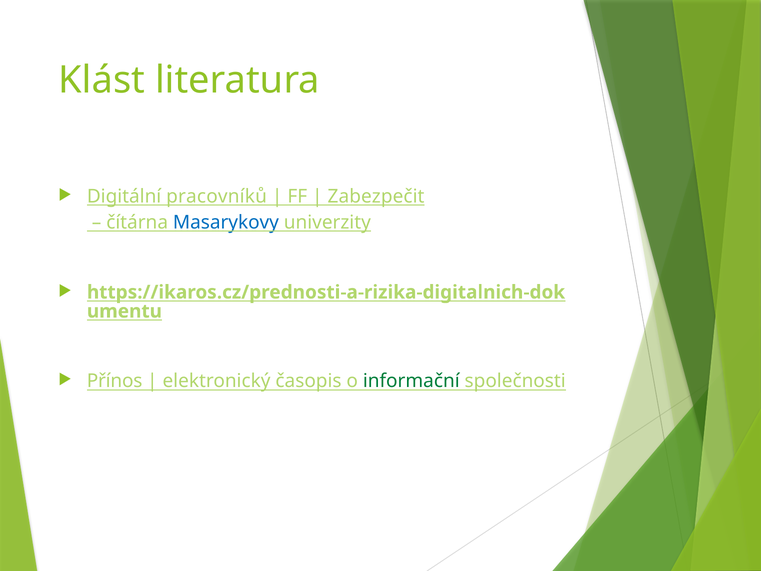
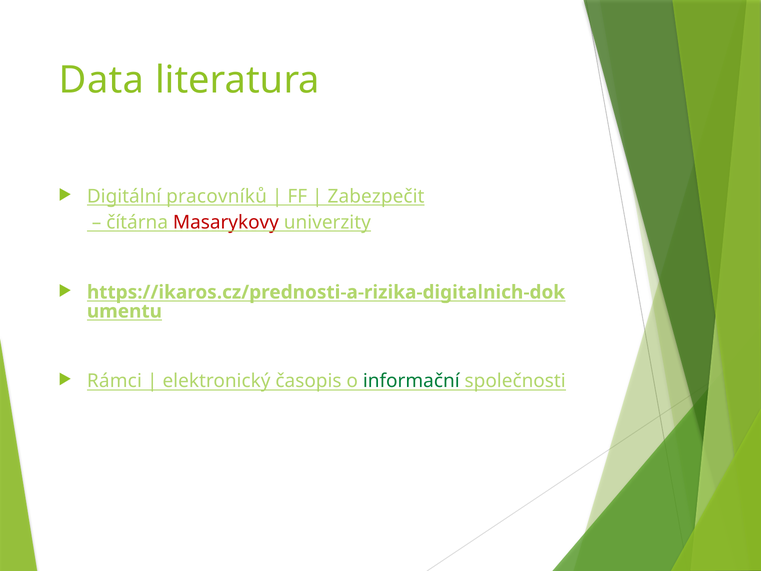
Klást: Klást -> Data
Masarykovy colour: blue -> red
Přínos: Přínos -> Rámci
